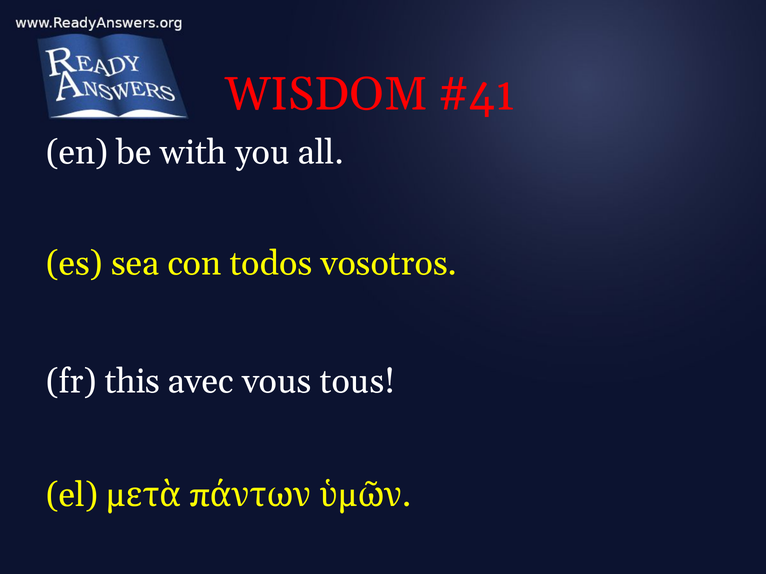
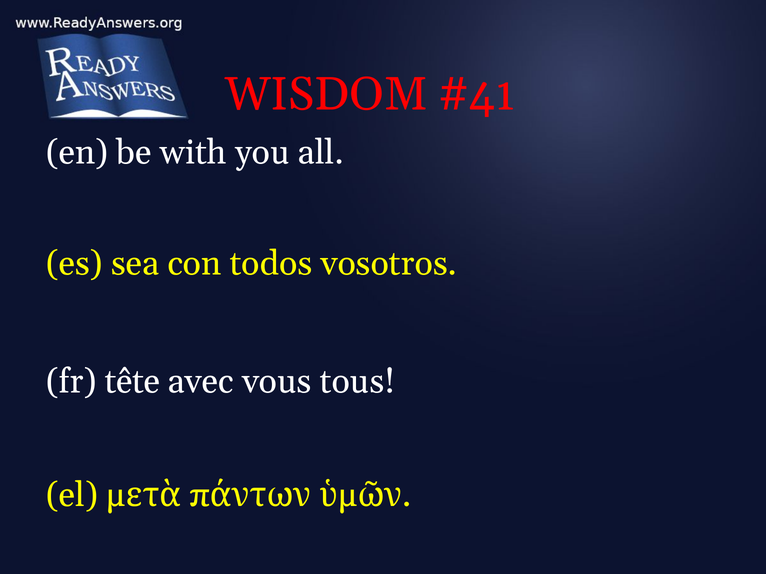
this: this -> tête
